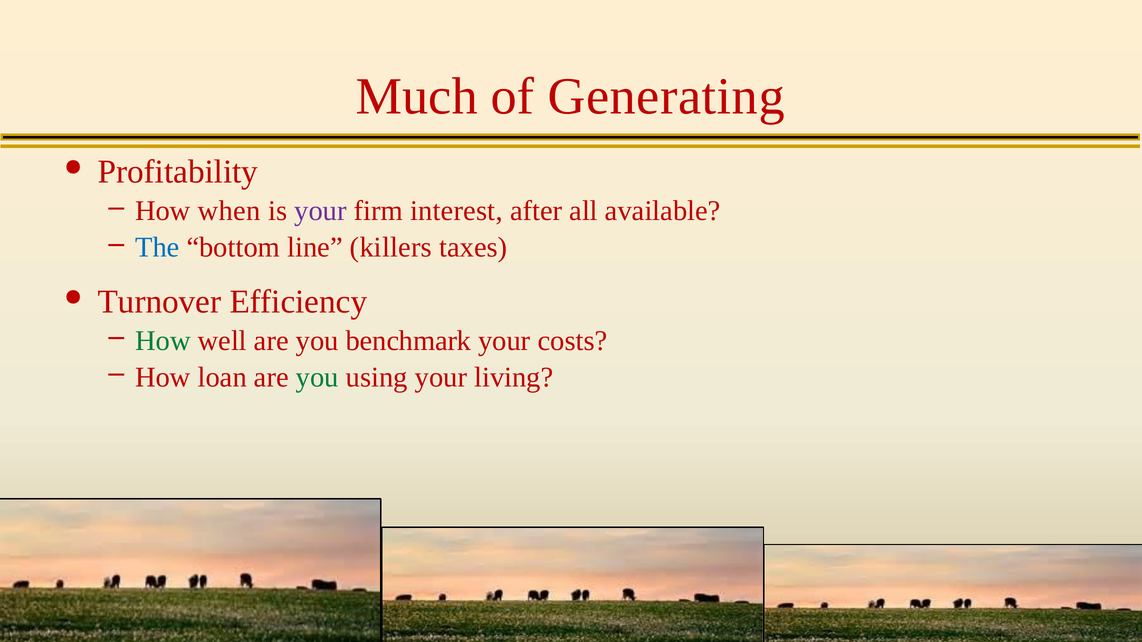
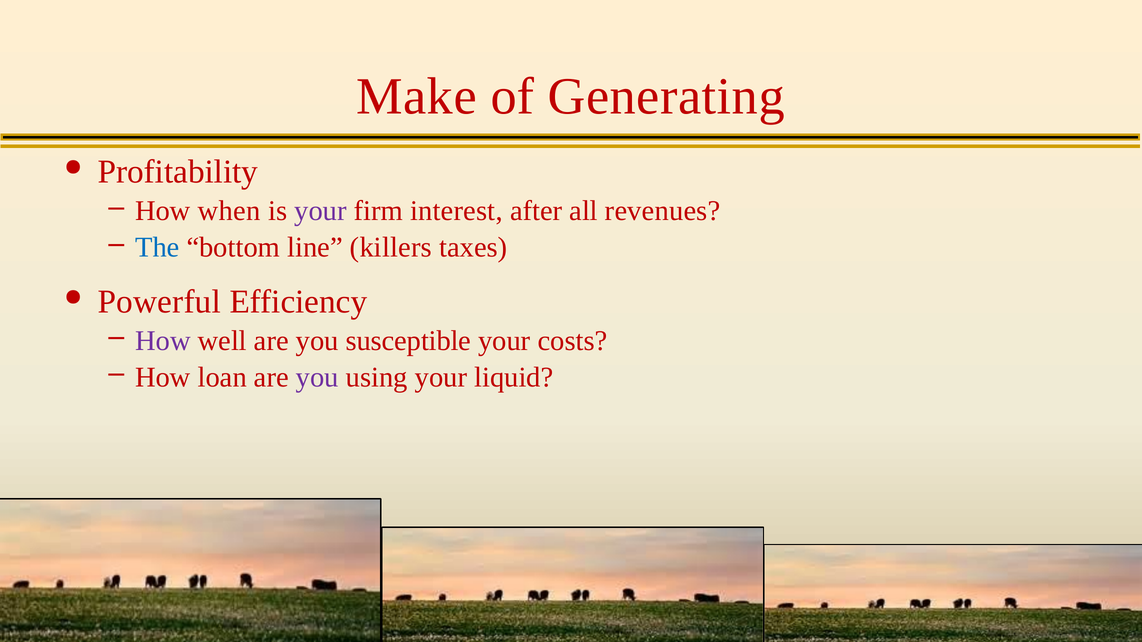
Much: Much -> Make
available: available -> revenues
Turnover: Turnover -> Powerful
How at (163, 341) colour: green -> purple
benchmark: benchmark -> susceptible
you at (317, 377) colour: green -> purple
living: living -> liquid
